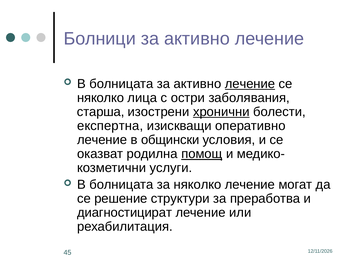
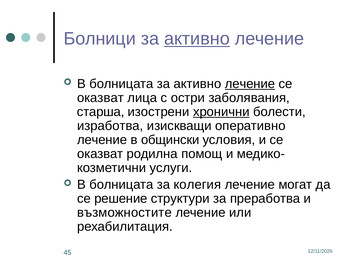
активно at (197, 39) underline: none -> present
няколко at (101, 98): няколко -> оказват
експертна: експертна -> изработва
помощ underline: present -> none
за няколко: няколко -> колегия
диагностицират: диагностицират -> възможностите
